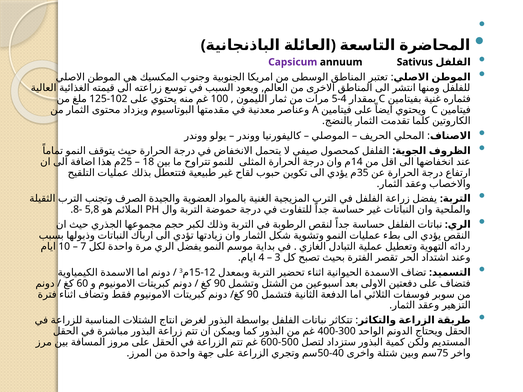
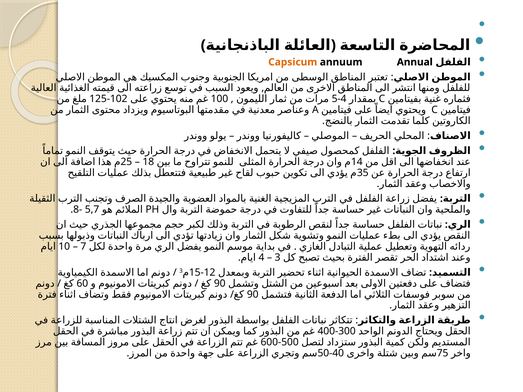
Capsicum colour: purple -> orange
Sativus: Sativus -> Annual
5,8: 5,8 -> 5,7
